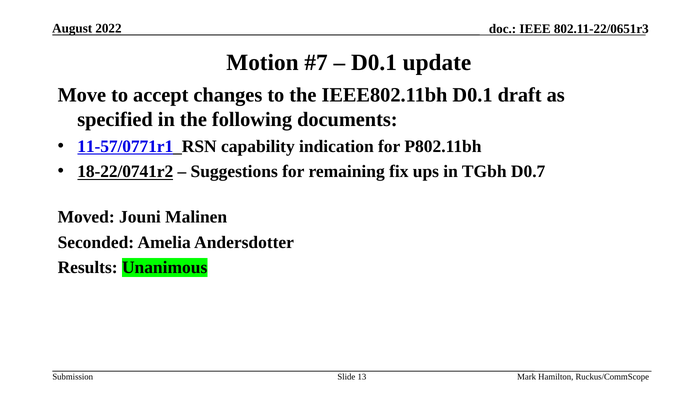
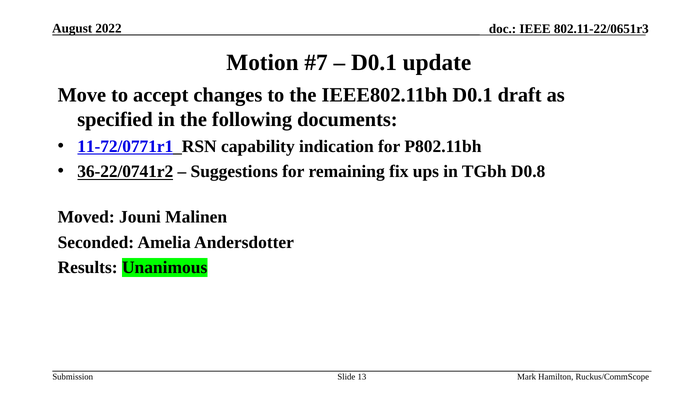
11-57/0771r1: 11-57/0771r1 -> 11-72/0771r1
18-22/0741r2: 18-22/0741r2 -> 36-22/0741r2
D0.7: D0.7 -> D0.8
